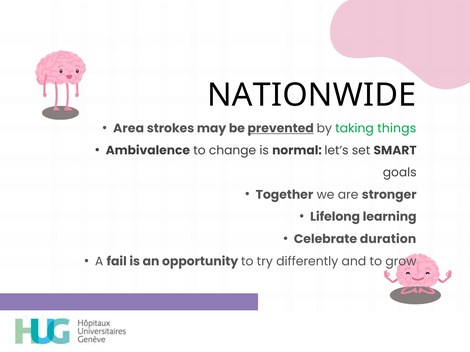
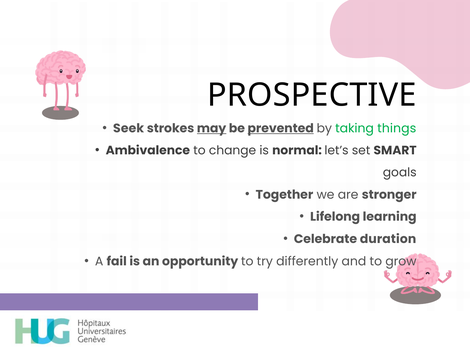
NATIONWIDE: NATIONWIDE -> PROSPECTIVE
Area: Area -> Seek
may underline: none -> present
